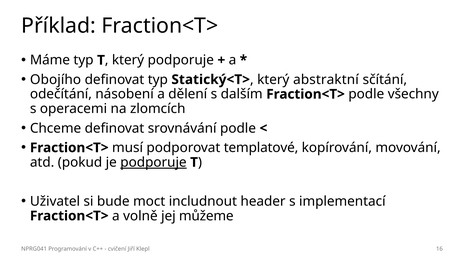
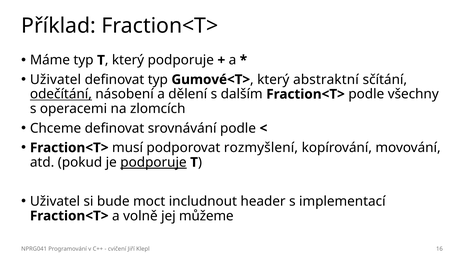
Obojího at (56, 80): Obojího -> Uživatel
Statický<T>: Statický<T> -> Gumové<T>
odečítání underline: none -> present
templatové: templatové -> rozmyšlení
